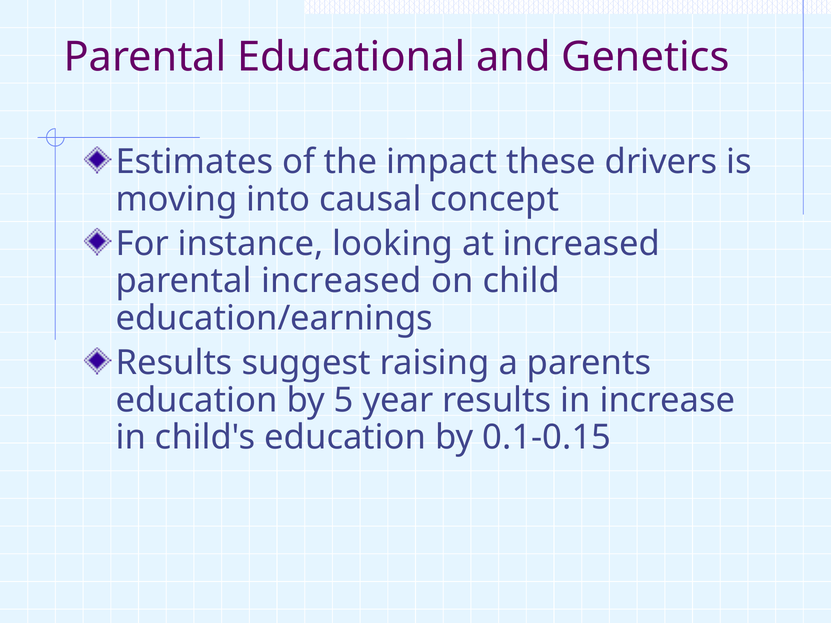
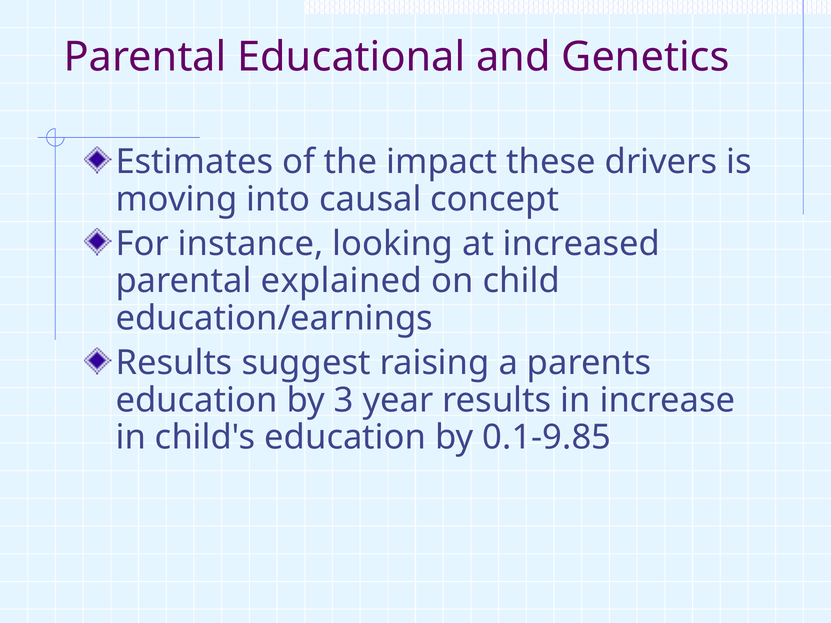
parental increased: increased -> explained
5: 5 -> 3
0.1-0.15: 0.1-0.15 -> 0.1-9.85
